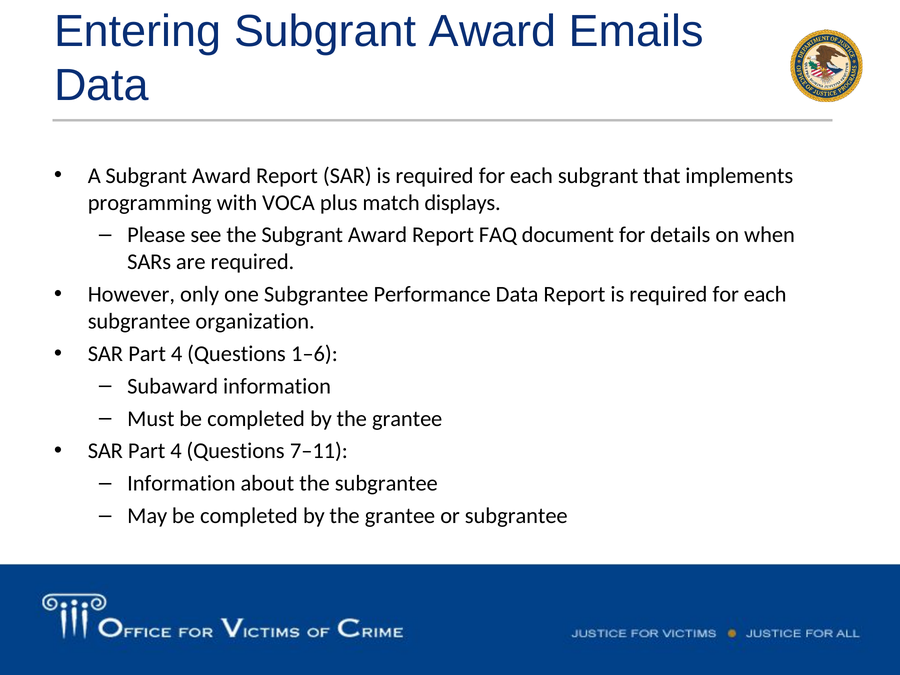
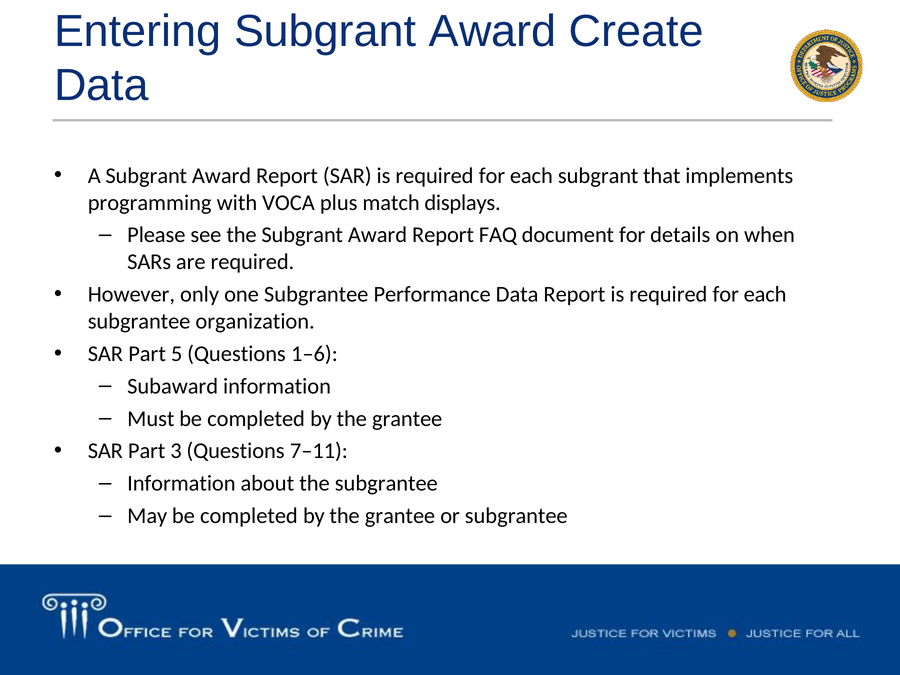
Emails: Emails -> Create
4 at (177, 354): 4 -> 5
4 at (176, 451): 4 -> 3
